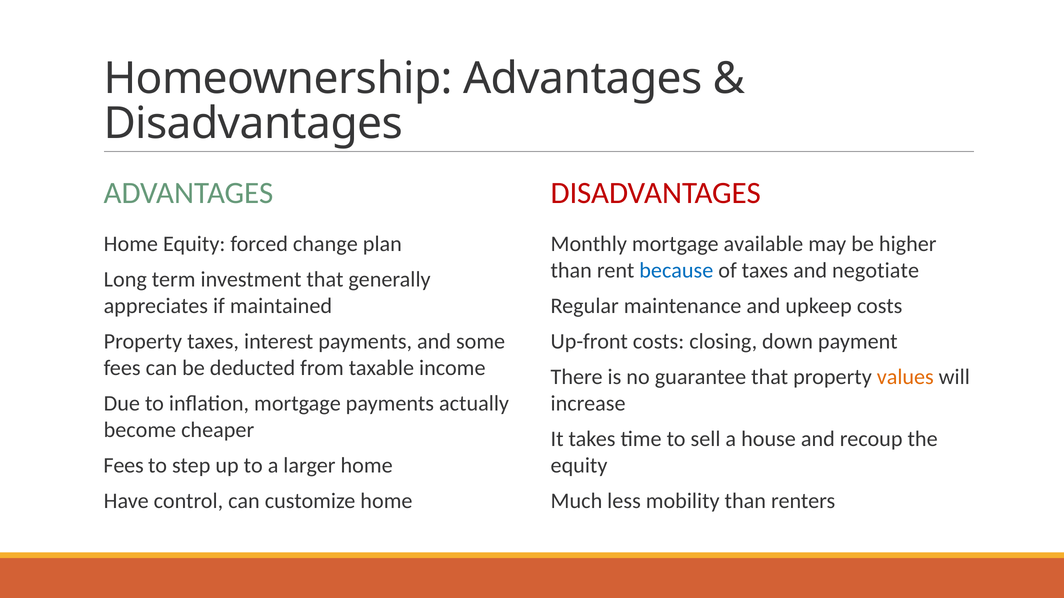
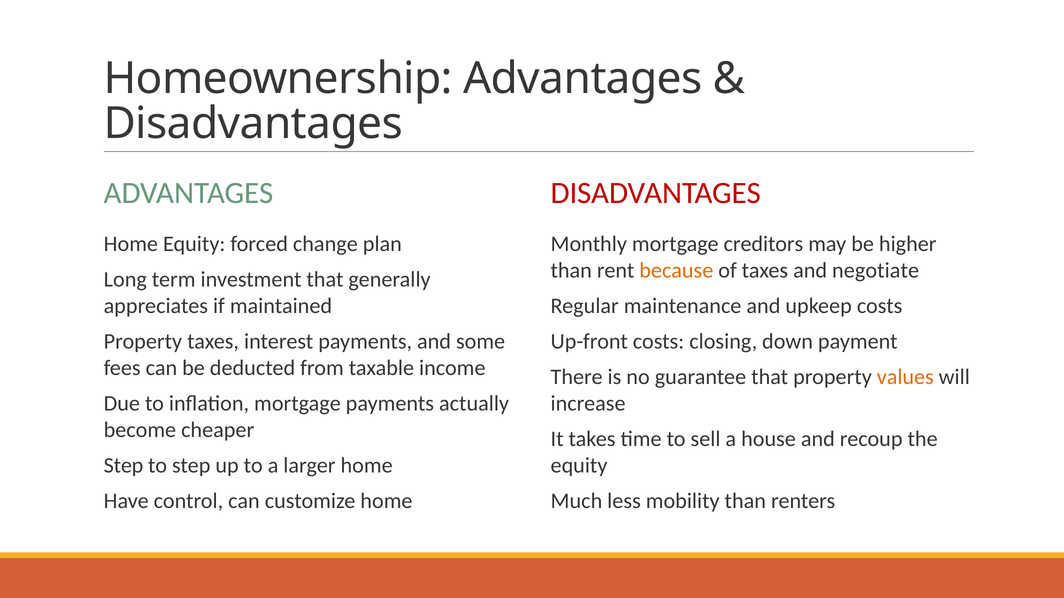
available: available -> creditors
because colour: blue -> orange
Fees at (124, 466): Fees -> Step
